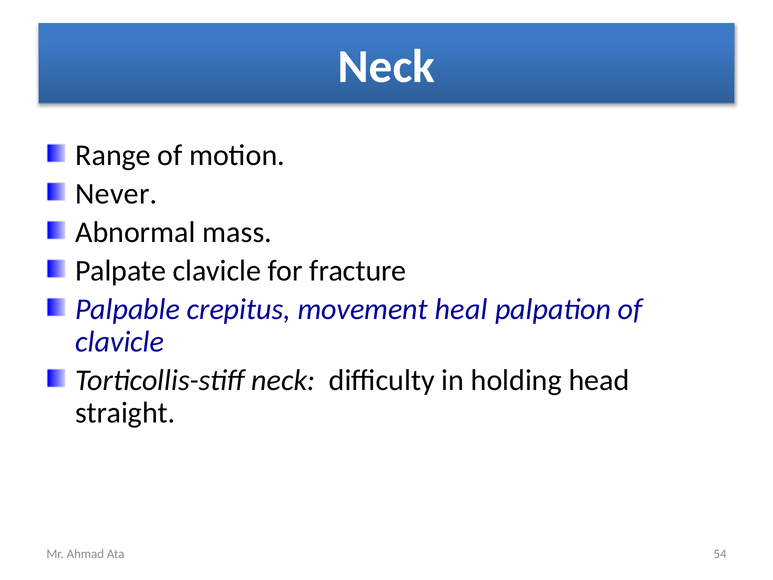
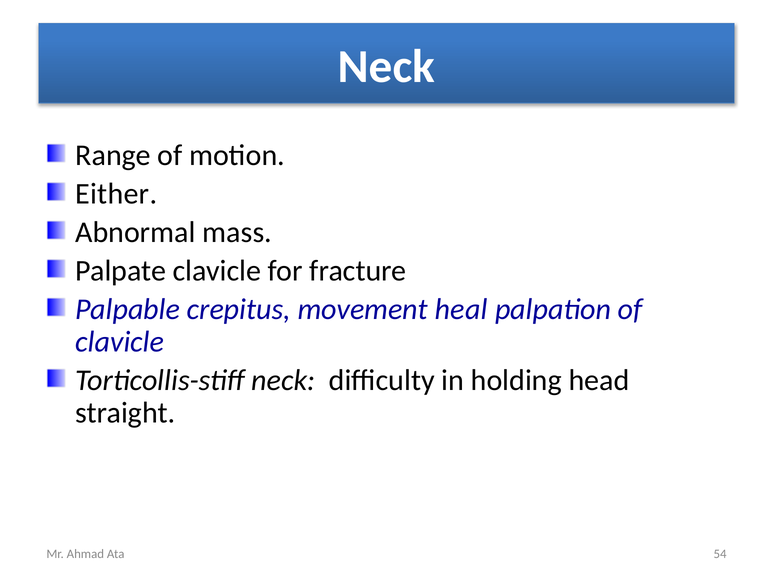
Never: Never -> Either
